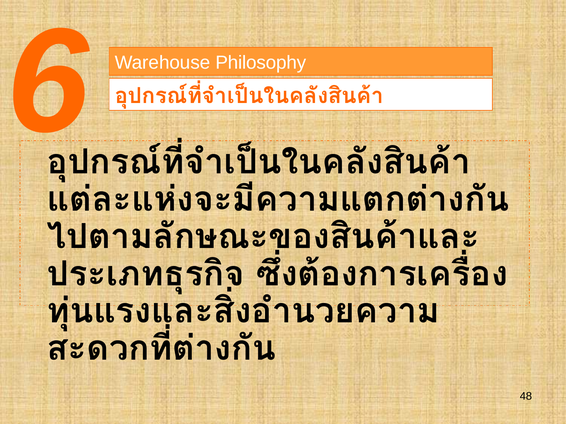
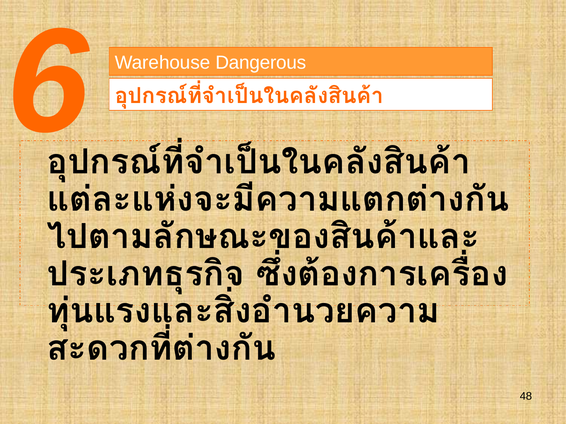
Philosophy: Philosophy -> Dangerous
